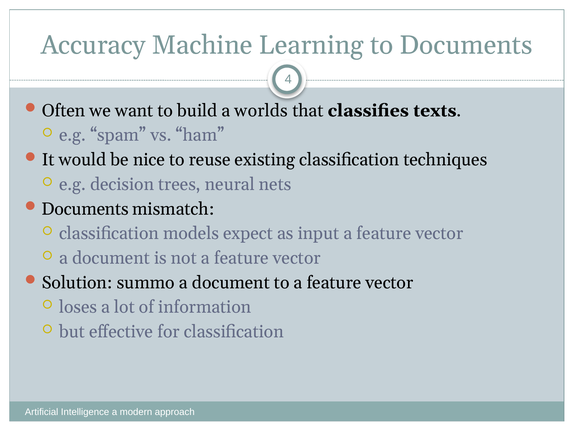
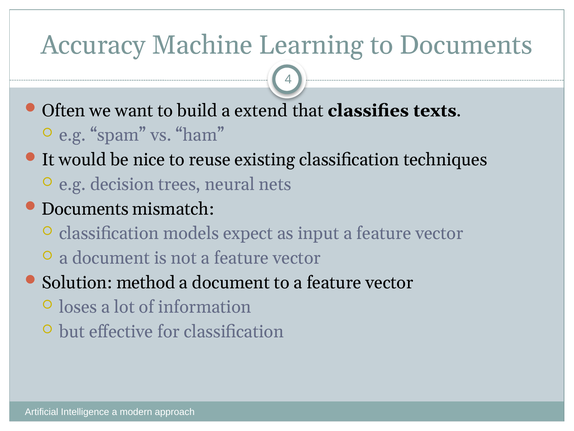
worlds: worlds -> extend
summo: summo -> method
